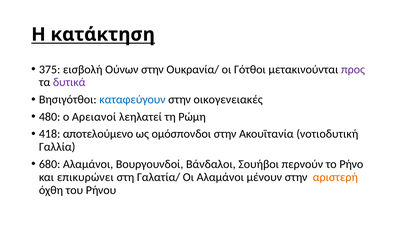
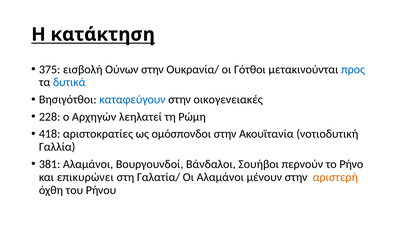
προς colour: purple -> blue
δυτικά colour: purple -> blue
480: 480 -> 228
Αρειανοί: Αρειανοί -> Αρχηγών
αποτελούμενο: αποτελούμενο -> αριστοκρατίες
680: 680 -> 381
